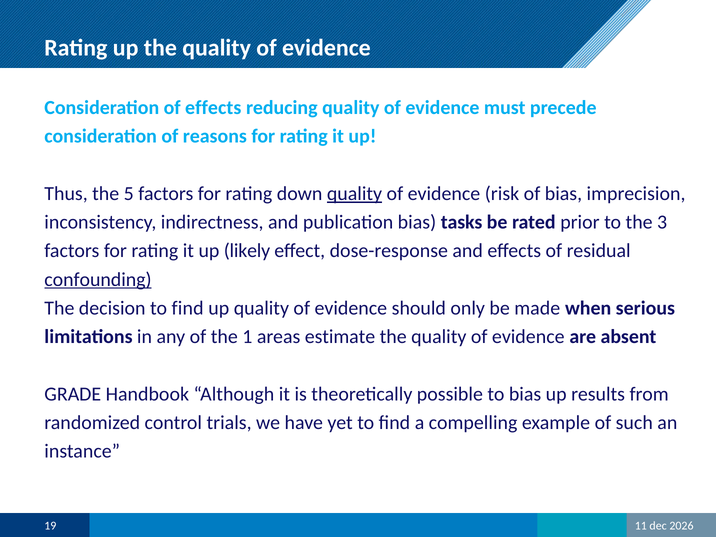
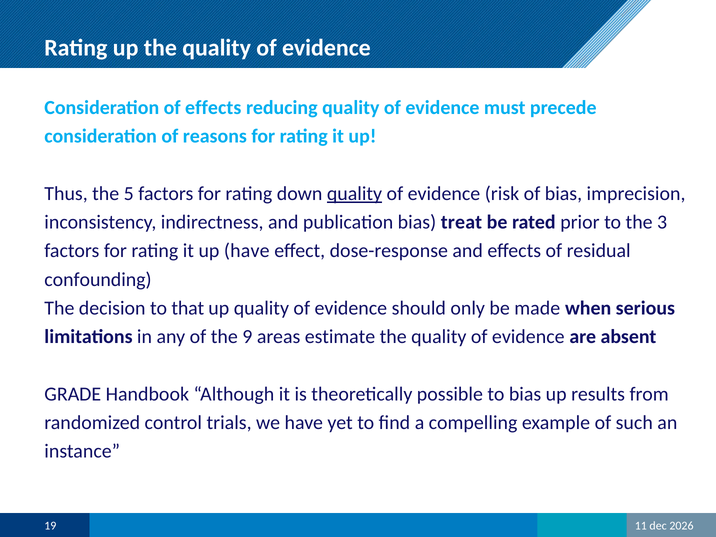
tasks: tasks -> treat
up likely: likely -> have
confounding underline: present -> none
decision to find: find -> that
1: 1 -> 9
